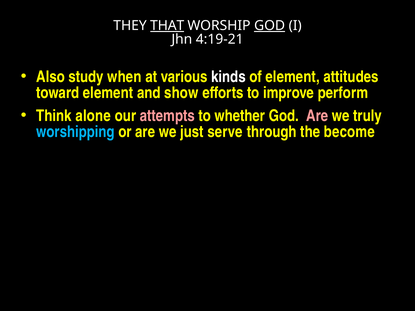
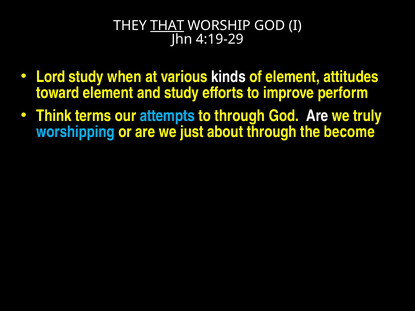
GOD at (270, 26) underline: present -> none
4:19-21: 4:19-21 -> 4:19-29
Also: Also -> Lord
and show: show -> study
alone: alone -> terms
attempts colour: pink -> light blue
to whether: whether -> through
Are at (317, 116) colour: pink -> white
serve: serve -> about
